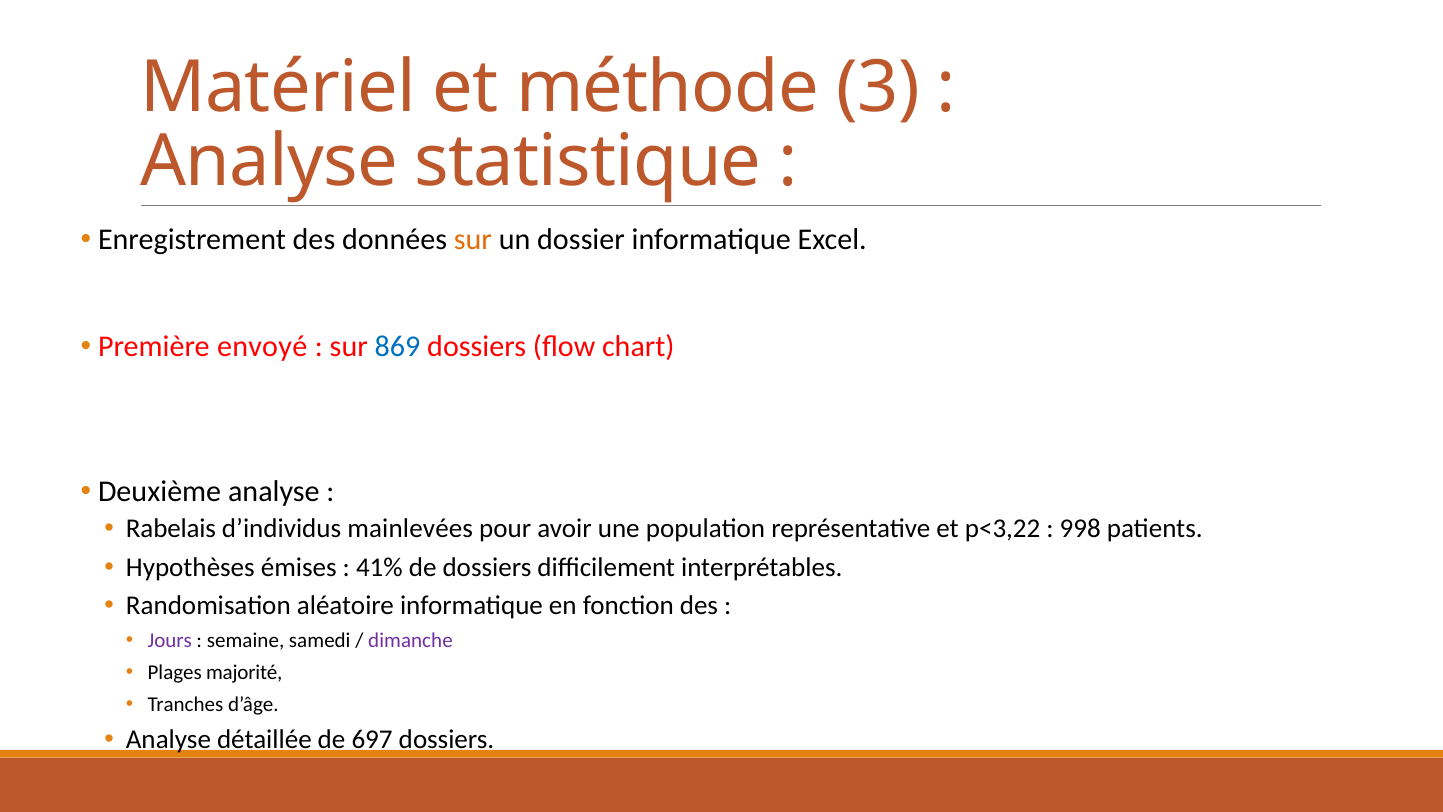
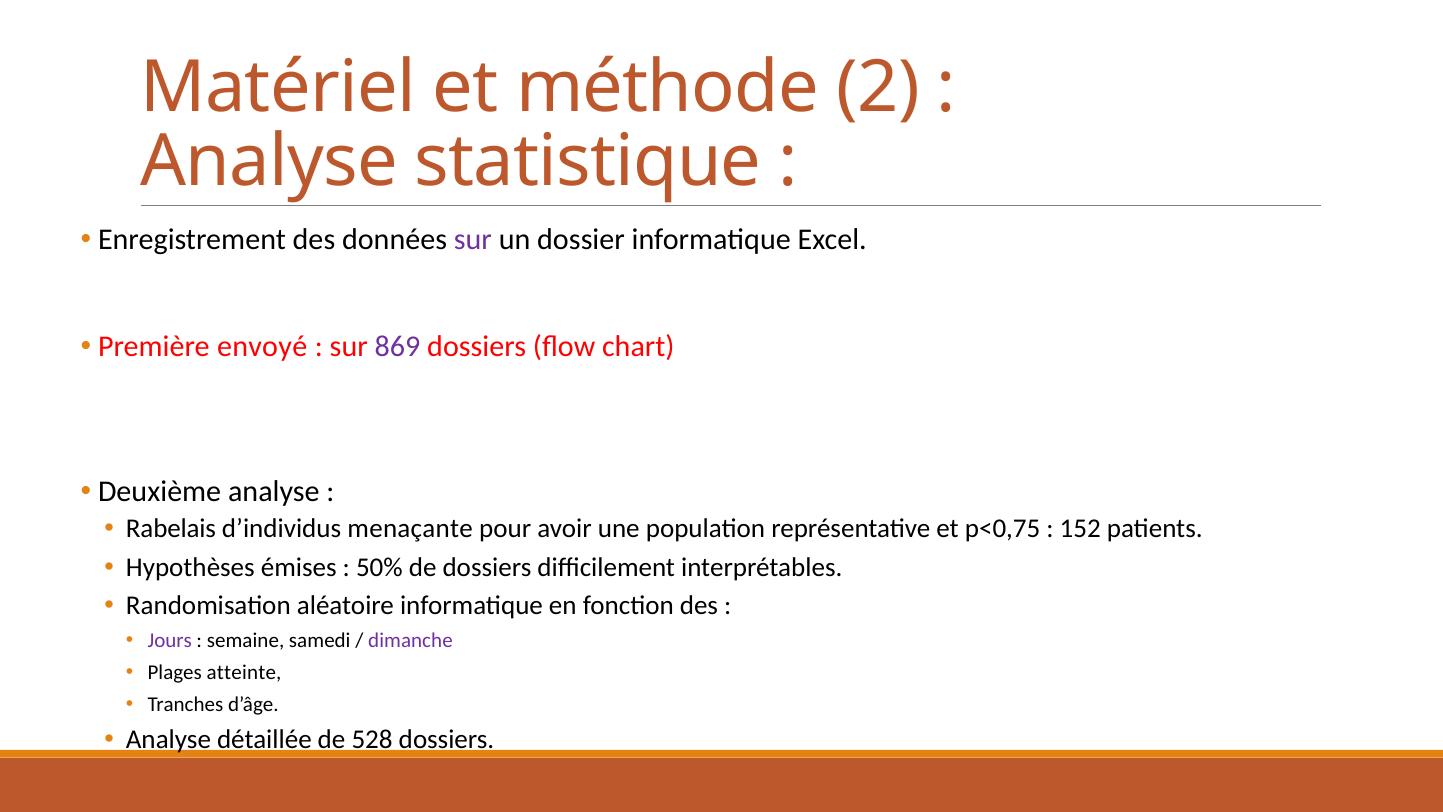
3: 3 -> 2
sur at (473, 239) colour: orange -> purple
869 colour: blue -> purple
mainlevées: mainlevées -> menaçante
p<3,22: p<3,22 -> p<0,75
998: 998 -> 152
41%: 41% -> 50%
majorité: majorité -> atteinte
697: 697 -> 528
